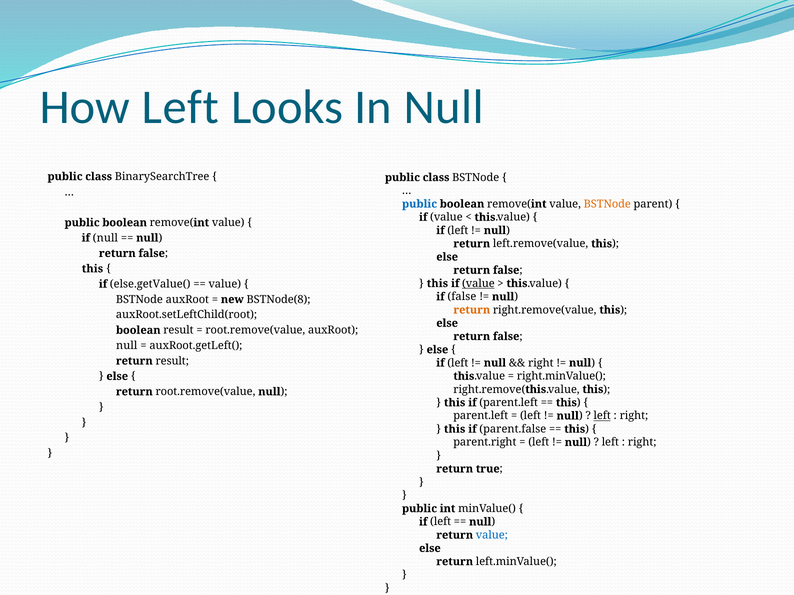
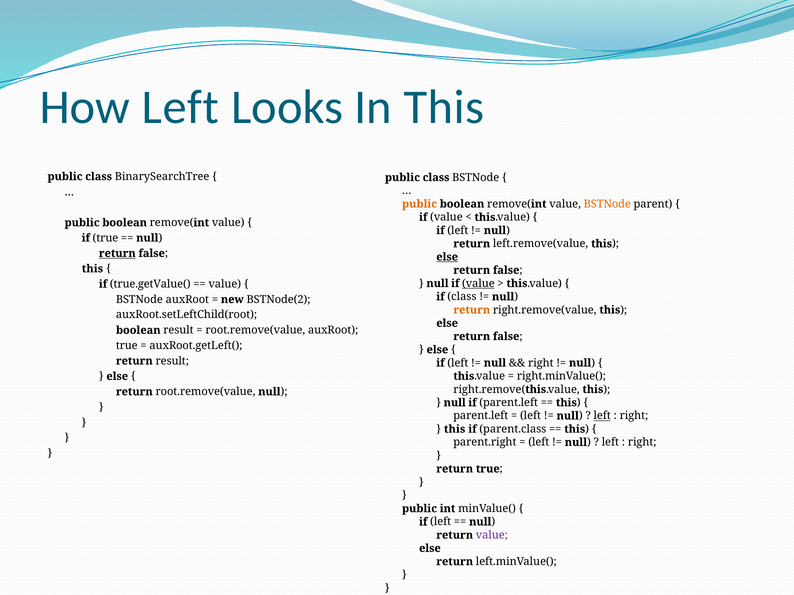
In Null: Null -> This
public at (420, 204) colour: blue -> orange
if null: null -> true
return at (117, 254) underline: none -> present
else at (447, 257) underline: none -> present
this at (437, 284): this -> null
else.getValue(: else.getValue( -> true.getValue(
if false: false -> class
BSTNode(8: BSTNode(8 -> BSTNode(2
null at (127, 346): null -> true
this at (455, 403): this -> null
parent.false: parent.false -> parent.class
value at (492, 535) colour: blue -> purple
